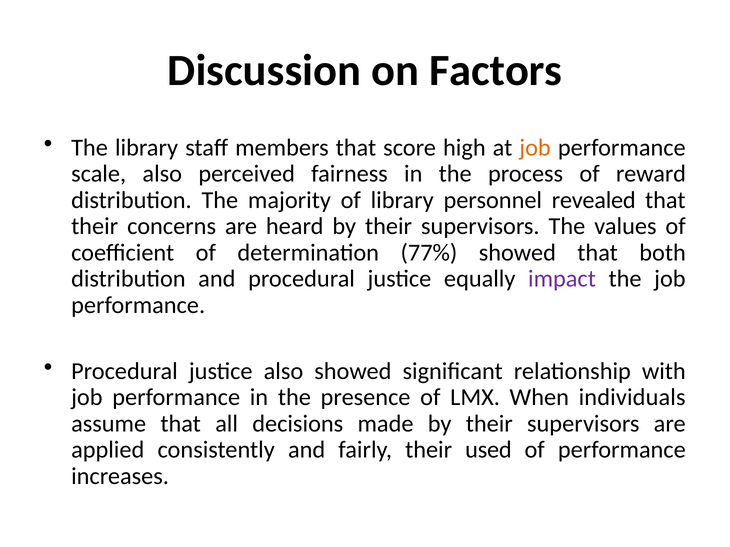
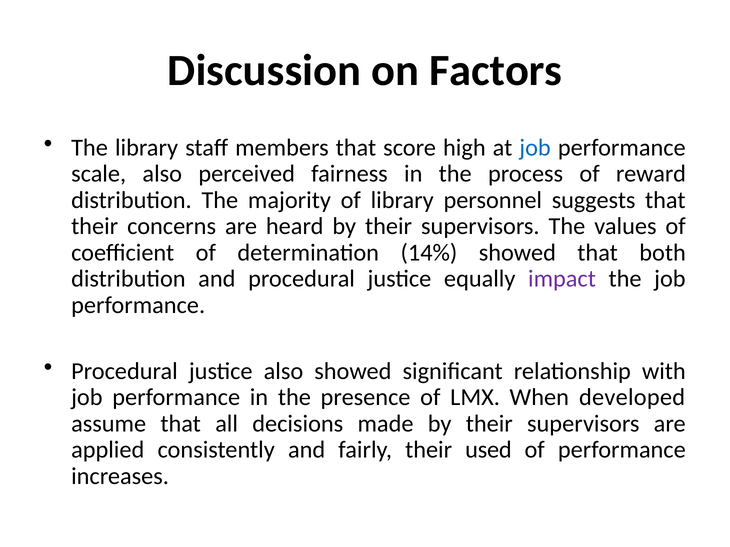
job at (535, 148) colour: orange -> blue
revealed: revealed -> suggests
77%: 77% -> 14%
individuals: individuals -> developed
